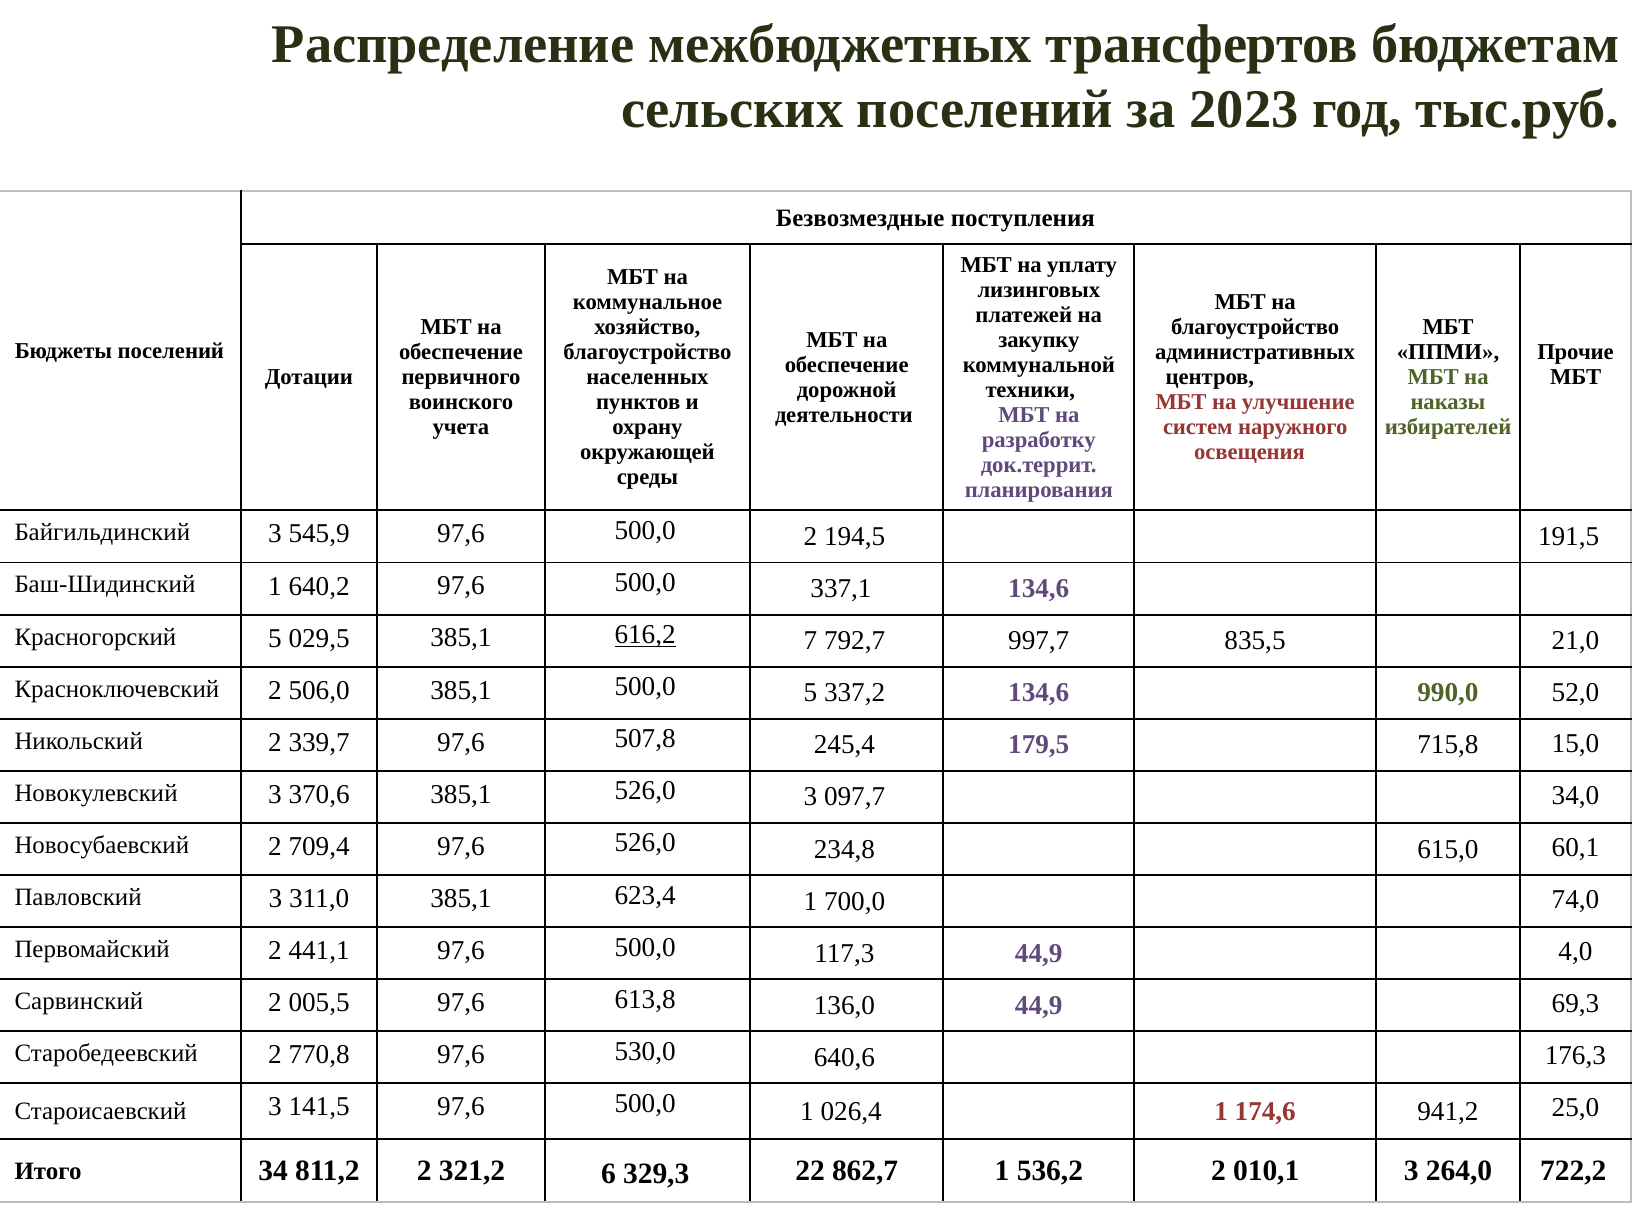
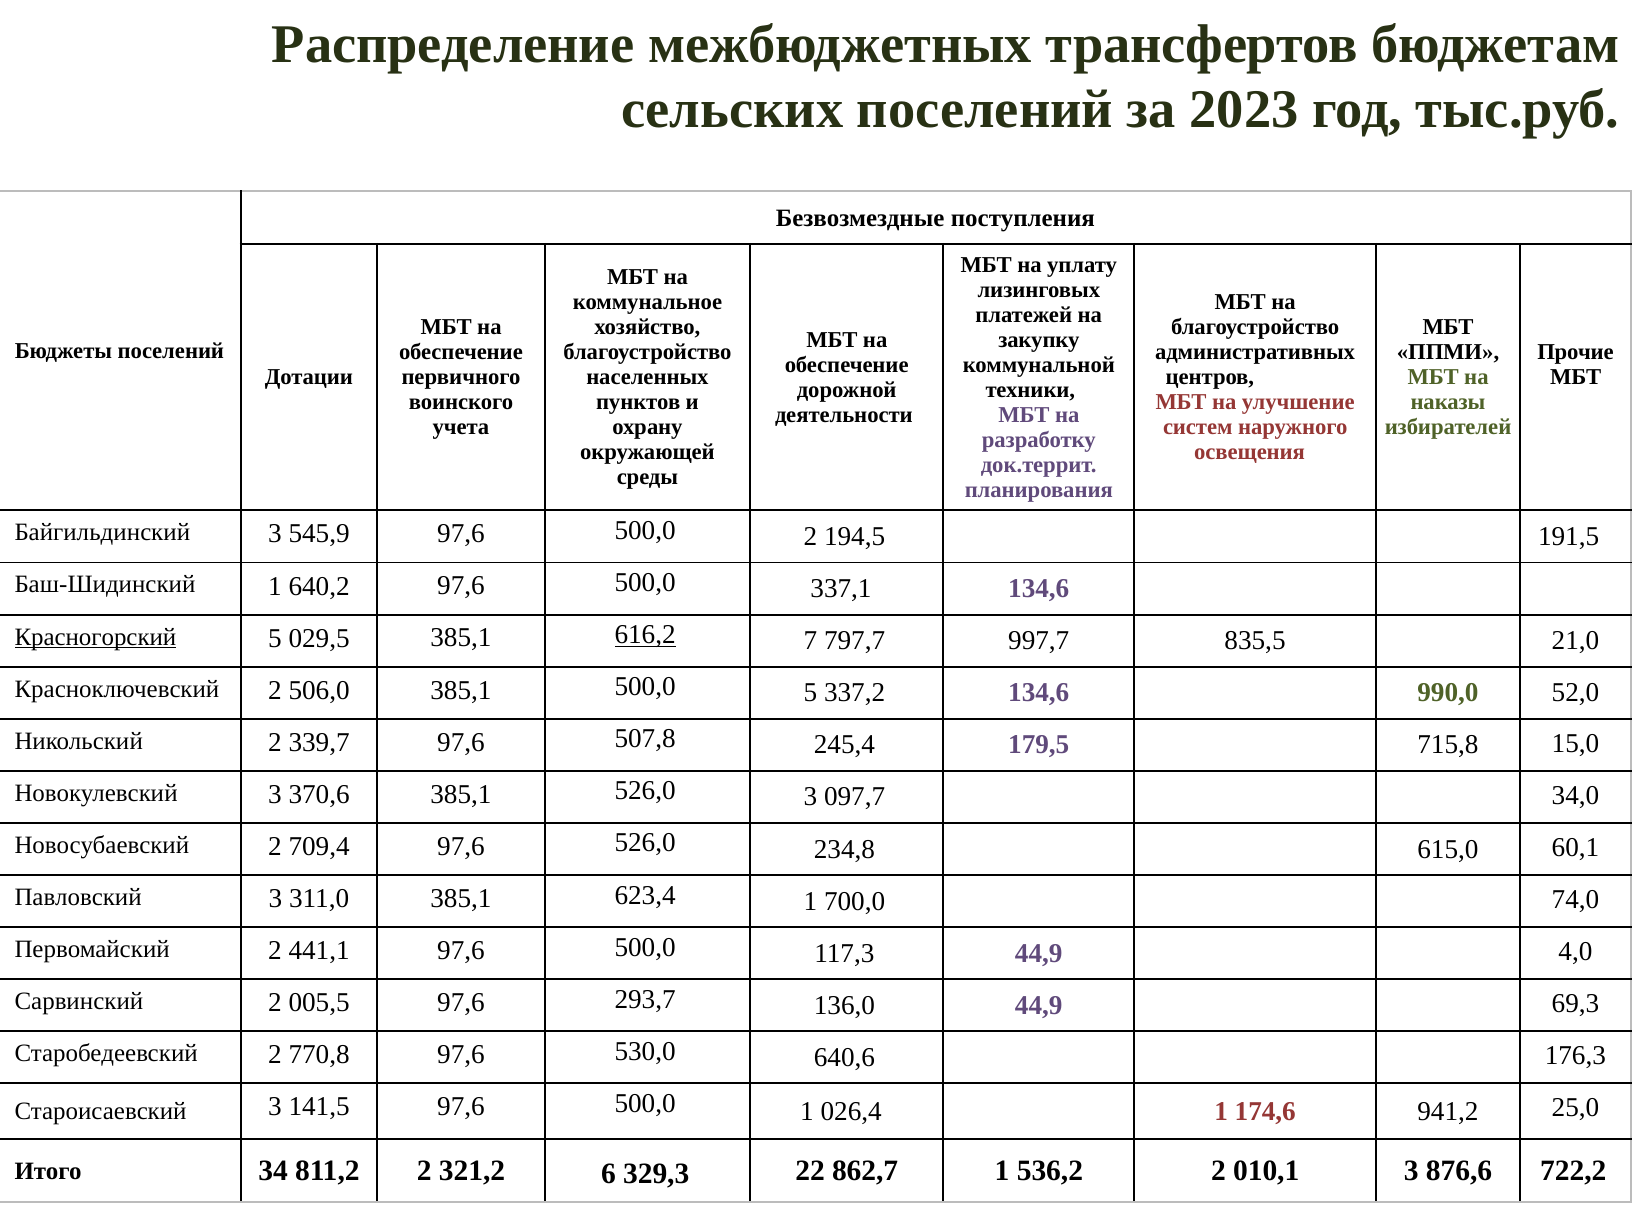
Красногорский underline: none -> present
792,7: 792,7 -> 797,7
613,8: 613,8 -> 293,7
264,0: 264,0 -> 876,6
